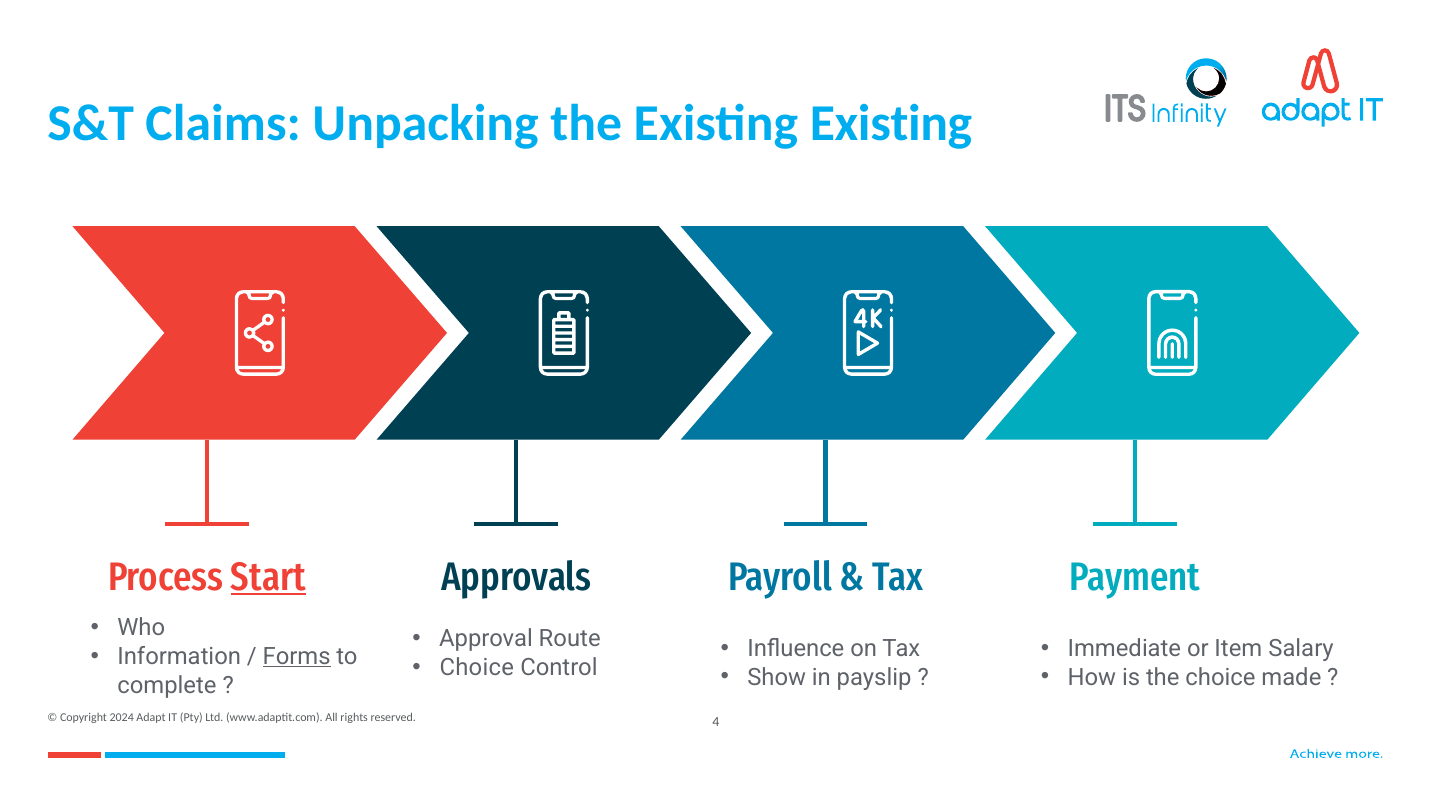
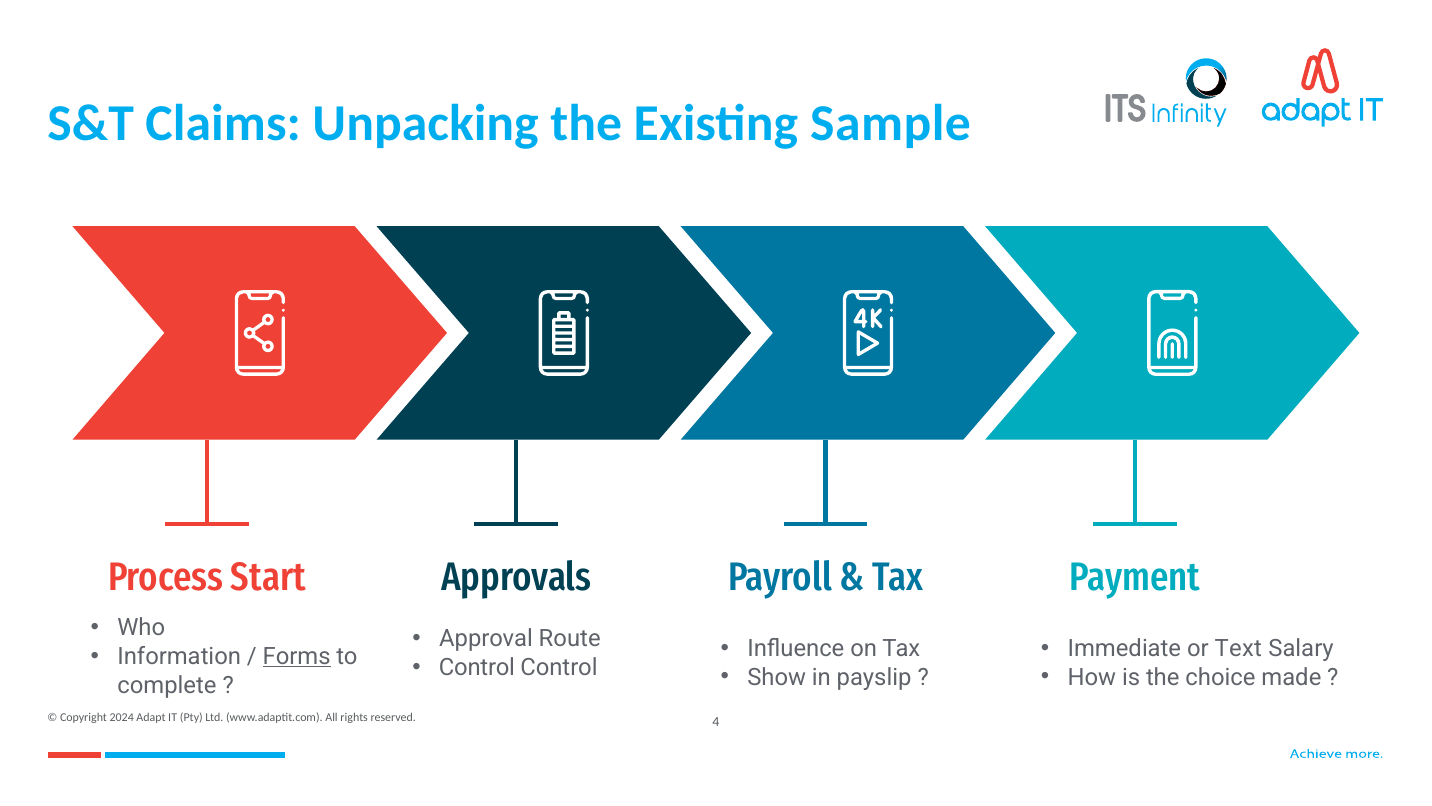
Existing Existing: Existing -> Sample
Start underline: present -> none
Item: Item -> Text
Choice at (477, 668): Choice -> Control
